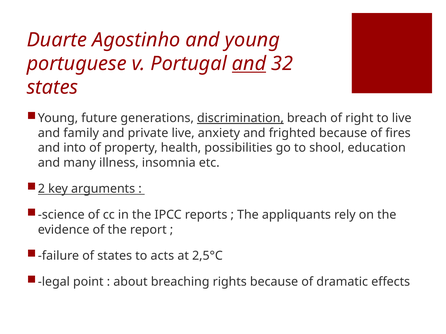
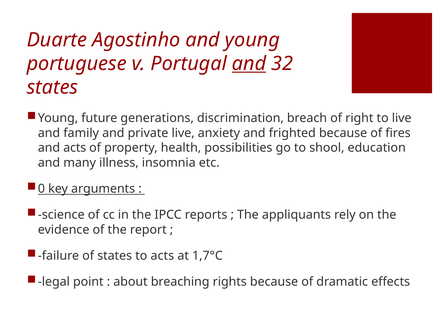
discrimination underline: present -> none
and into: into -> acts
2: 2 -> 0
2,5°C: 2,5°C -> 1,7°C
